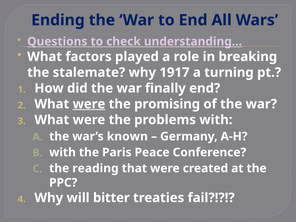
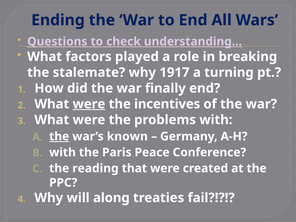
promising: promising -> incentives
the at (59, 136) underline: none -> present
bitter: bitter -> along
